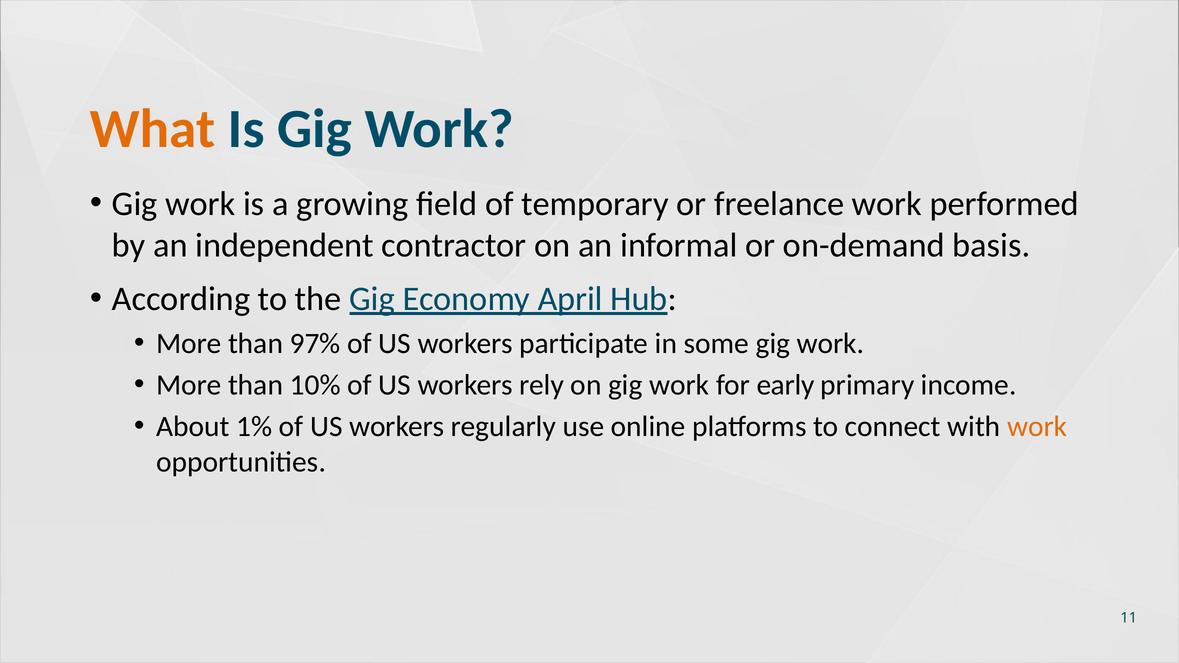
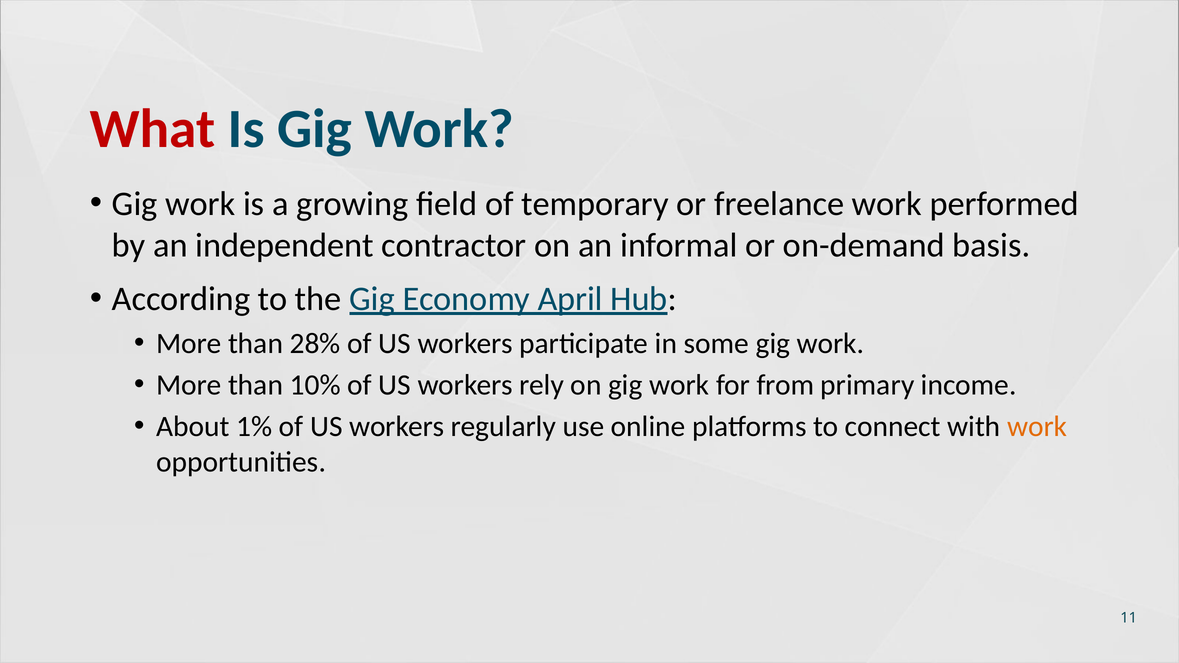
What colour: orange -> red
97%: 97% -> 28%
early: early -> from
